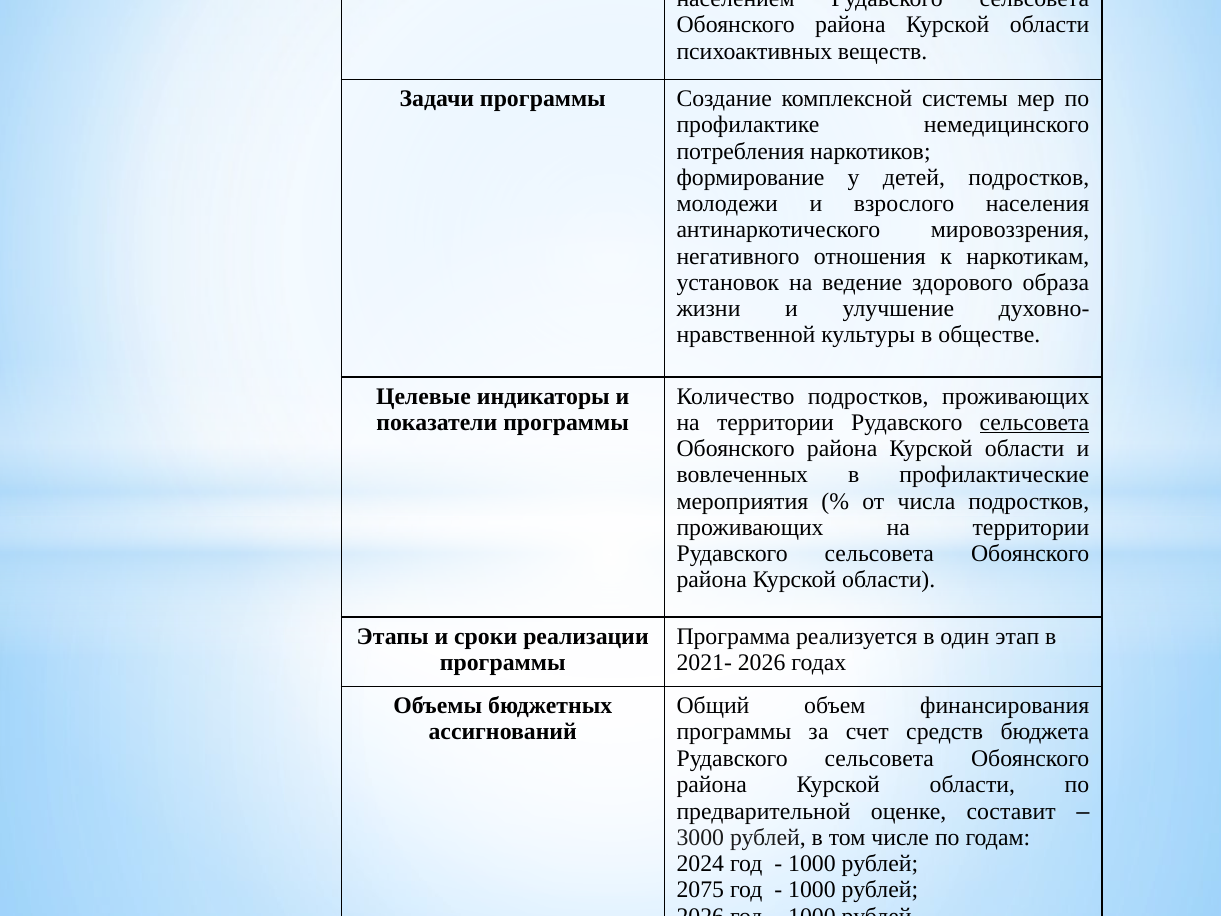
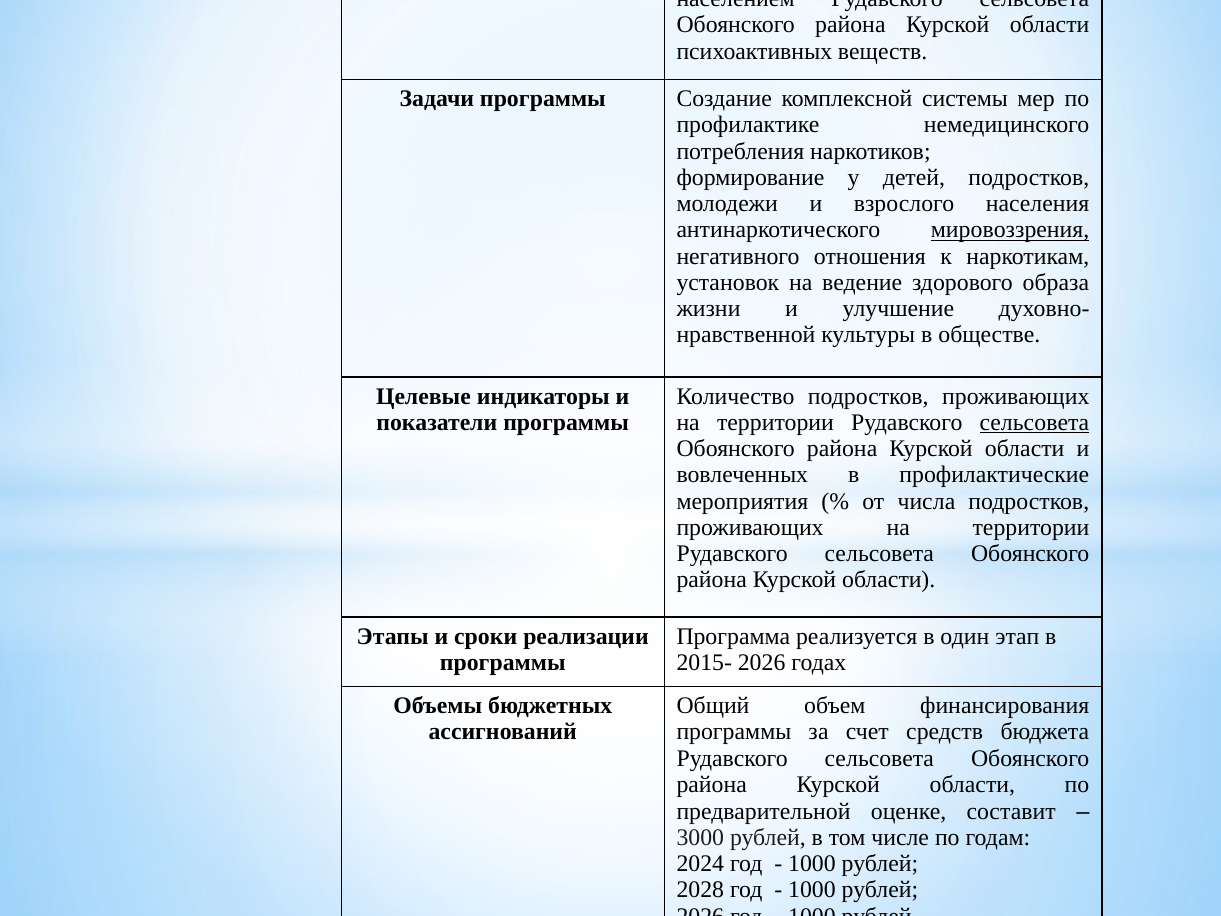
мировоззрения underline: none -> present
2021-: 2021- -> 2015-
2075: 2075 -> 2028
